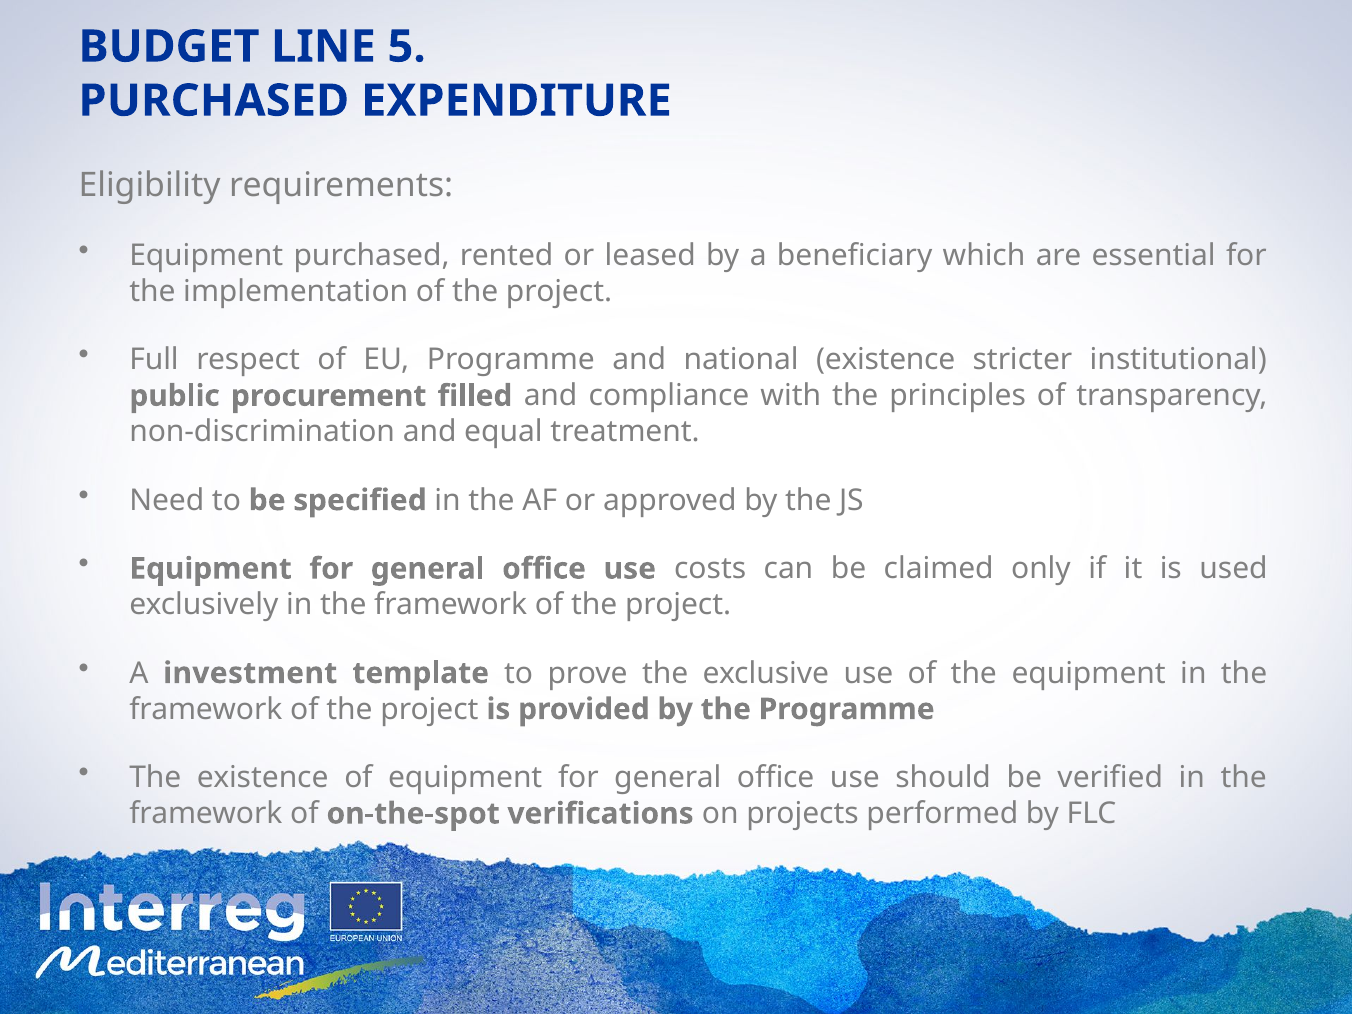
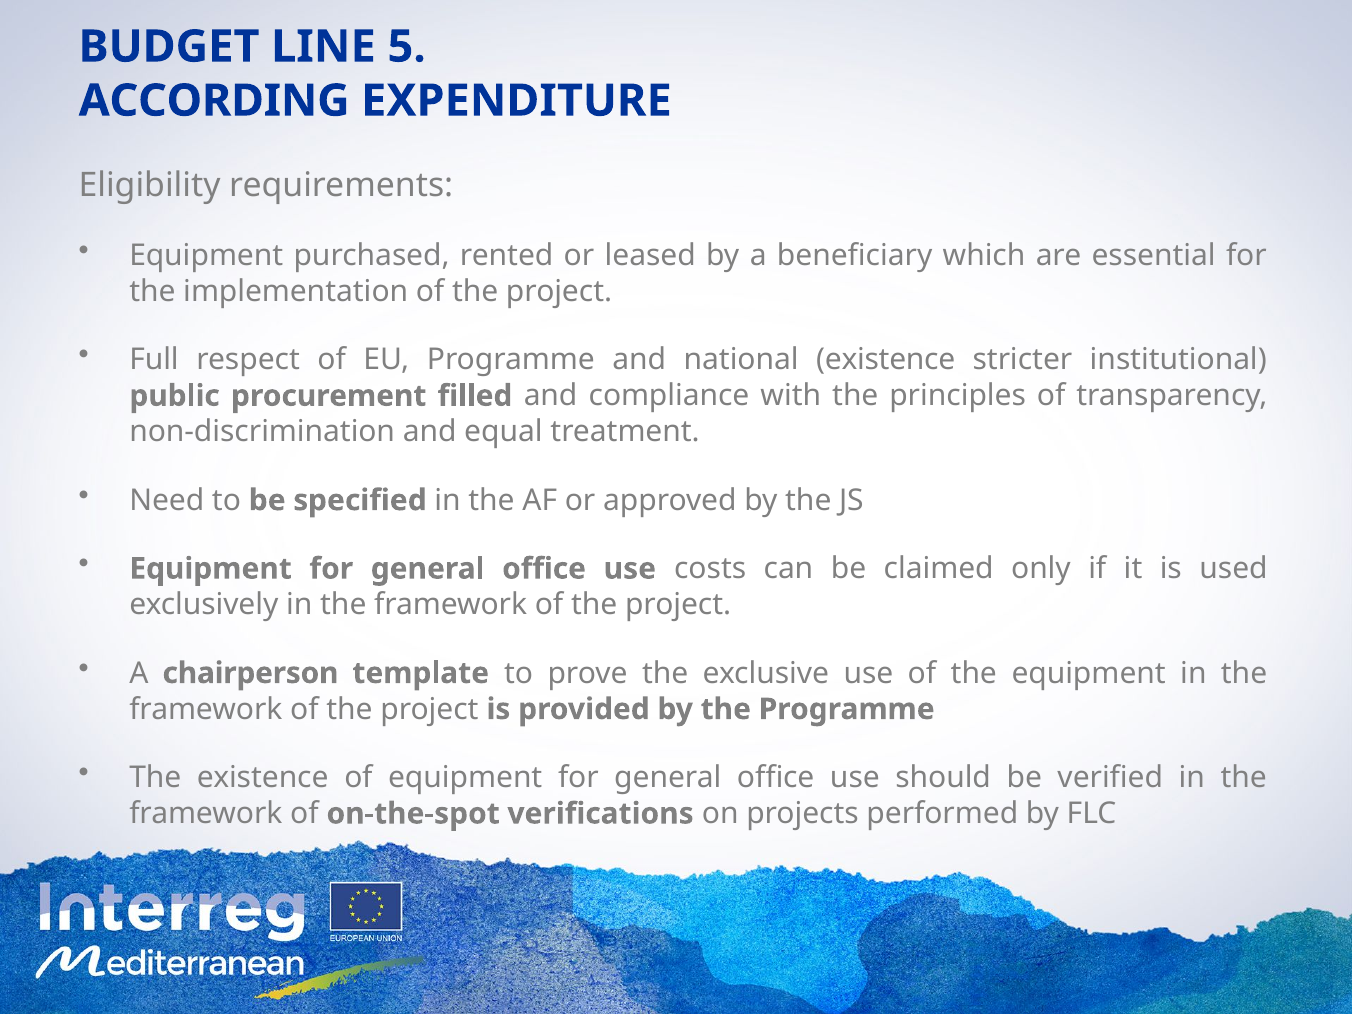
PURCHASED at (214, 101): PURCHASED -> ACCORDING
investment: investment -> chairperson
